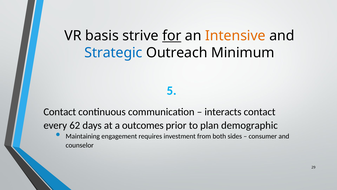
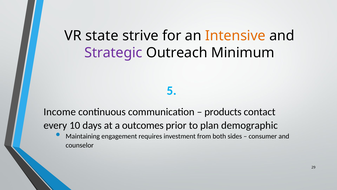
basis: basis -> state
for underline: present -> none
Strategic colour: blue -> purple
Contact at (60, 112): Contact -> Income
interacts: interacts -> products
62: 62 -> 10
